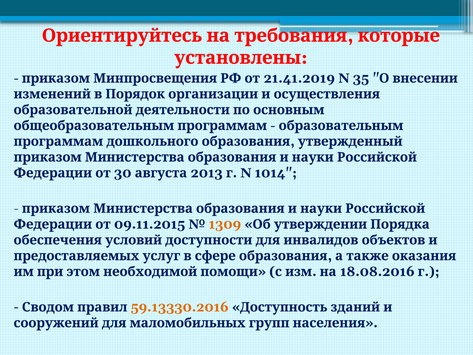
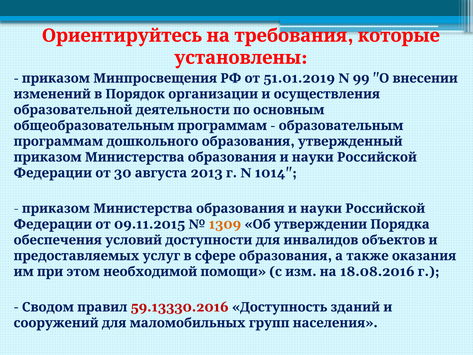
21.41.2019: 21.41.2019 -> 51.01.2019
35: 35 -> 99
59.13330.2016 colour: orange -> red
